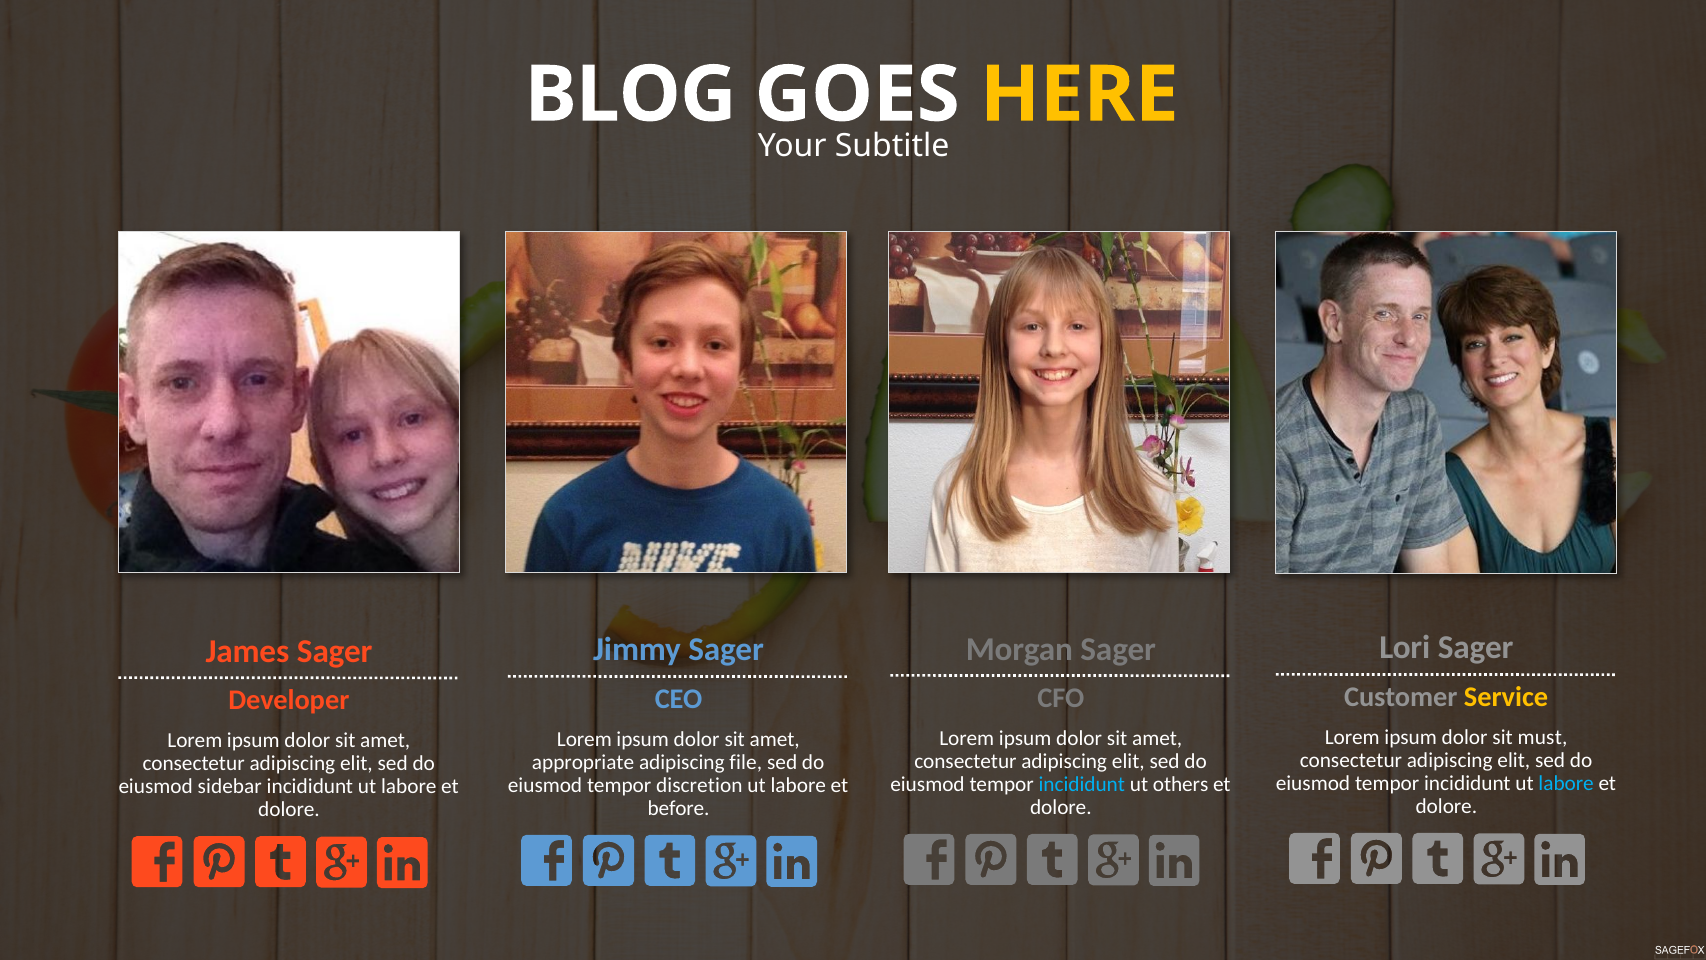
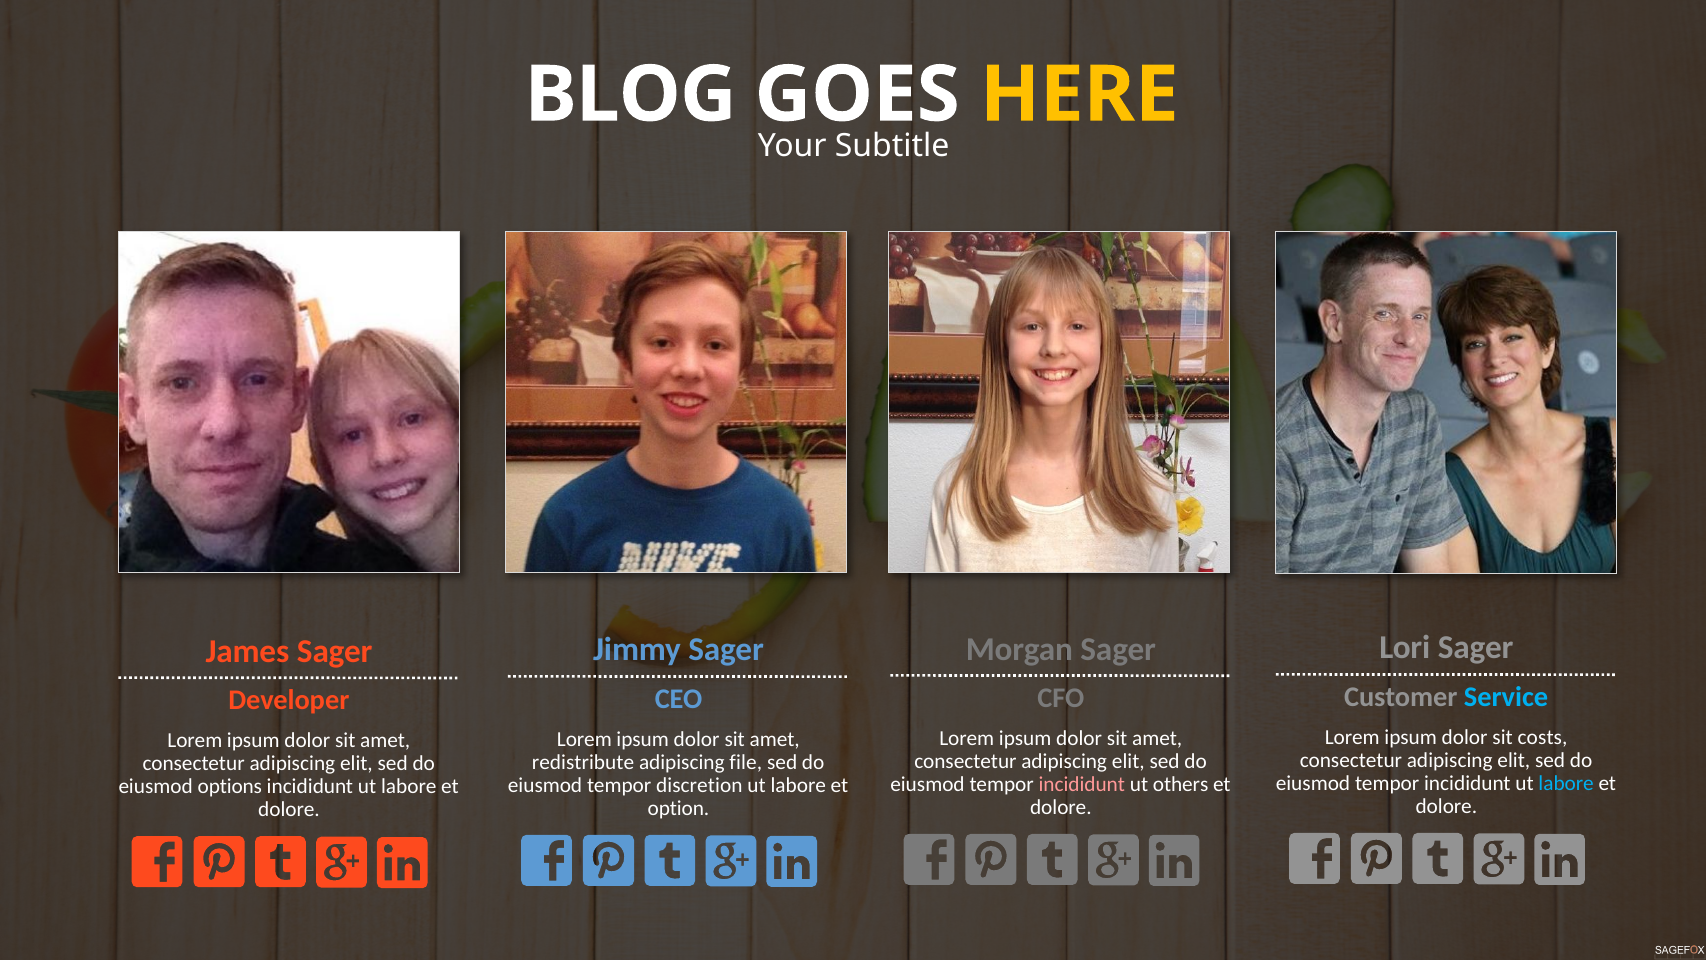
Service colour: yellow -> light blue
must: must -> costs
appropriate: appropriate -> redistribute
incididunt at (1082, 784) colour: light blue -> pink
sidebar: sidebar -> options
before: before -> option
